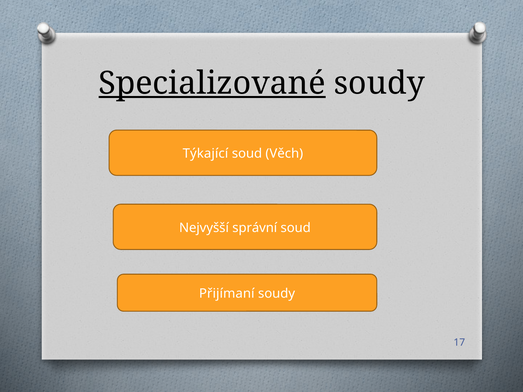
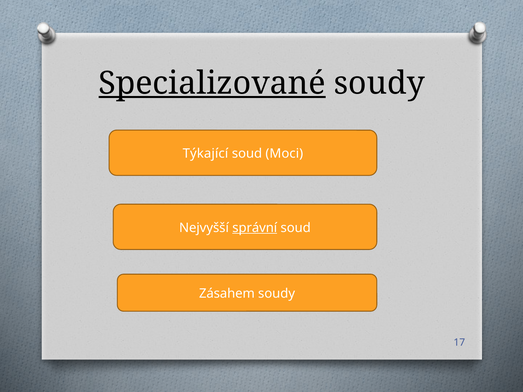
Věch: Věch -> Moci
správní underline: none -> present
Přijímaní: Přijímaní -> Zásahem
